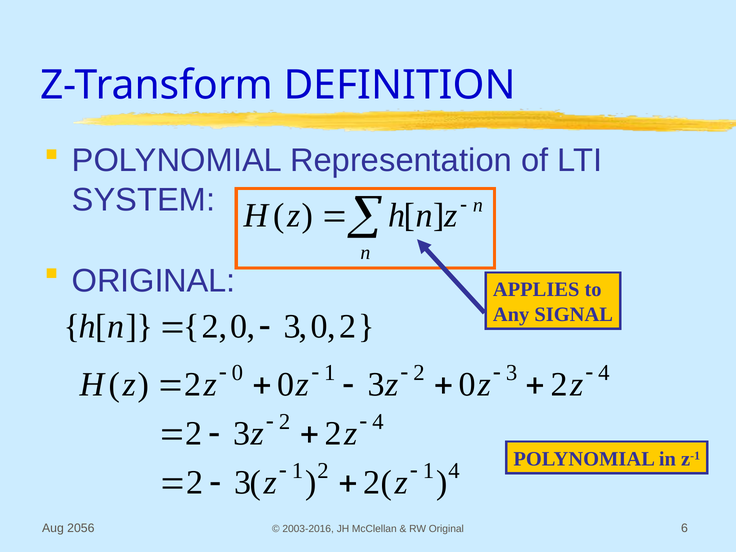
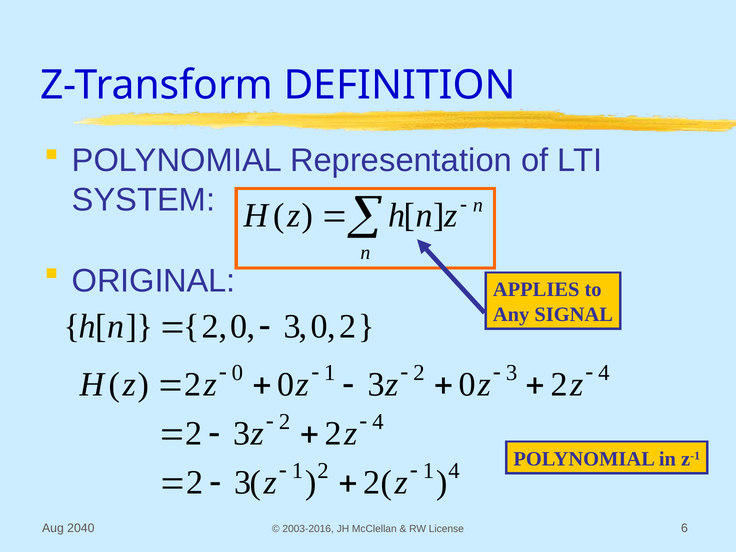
2056: 2056 -> 2040
RW Original: Original -> License
